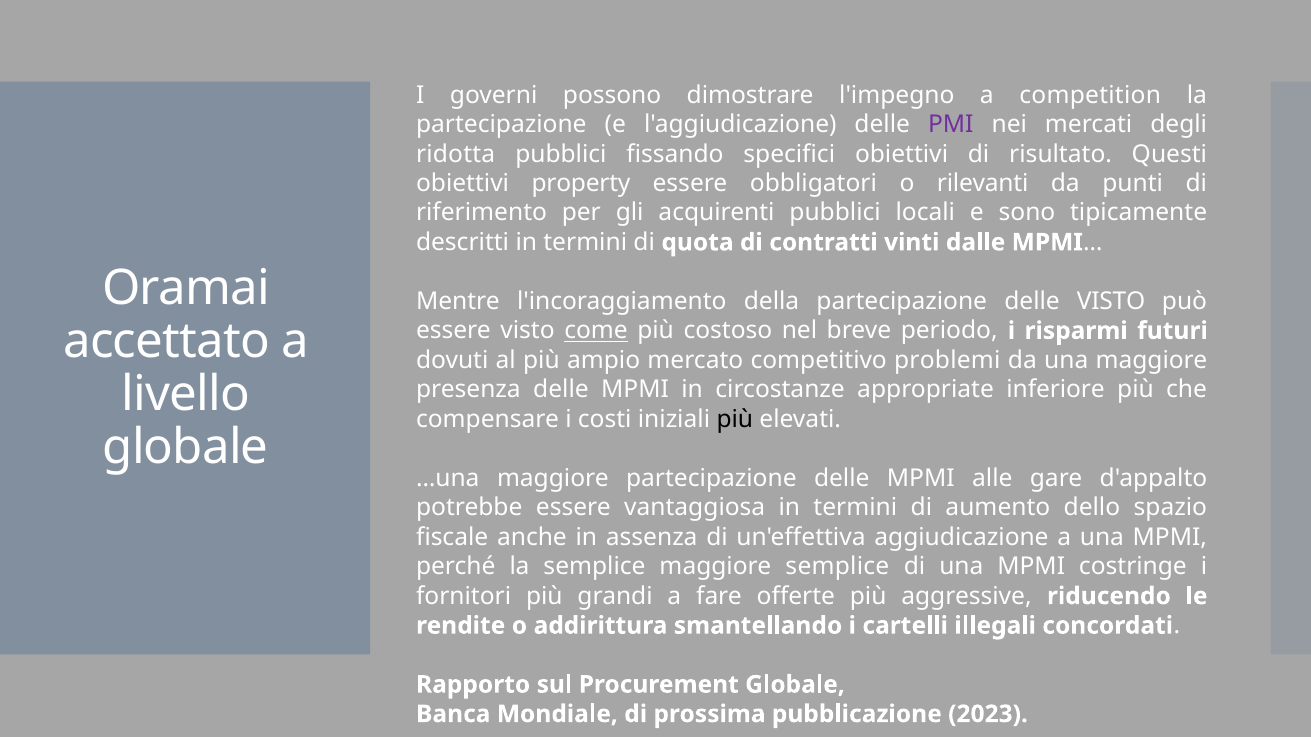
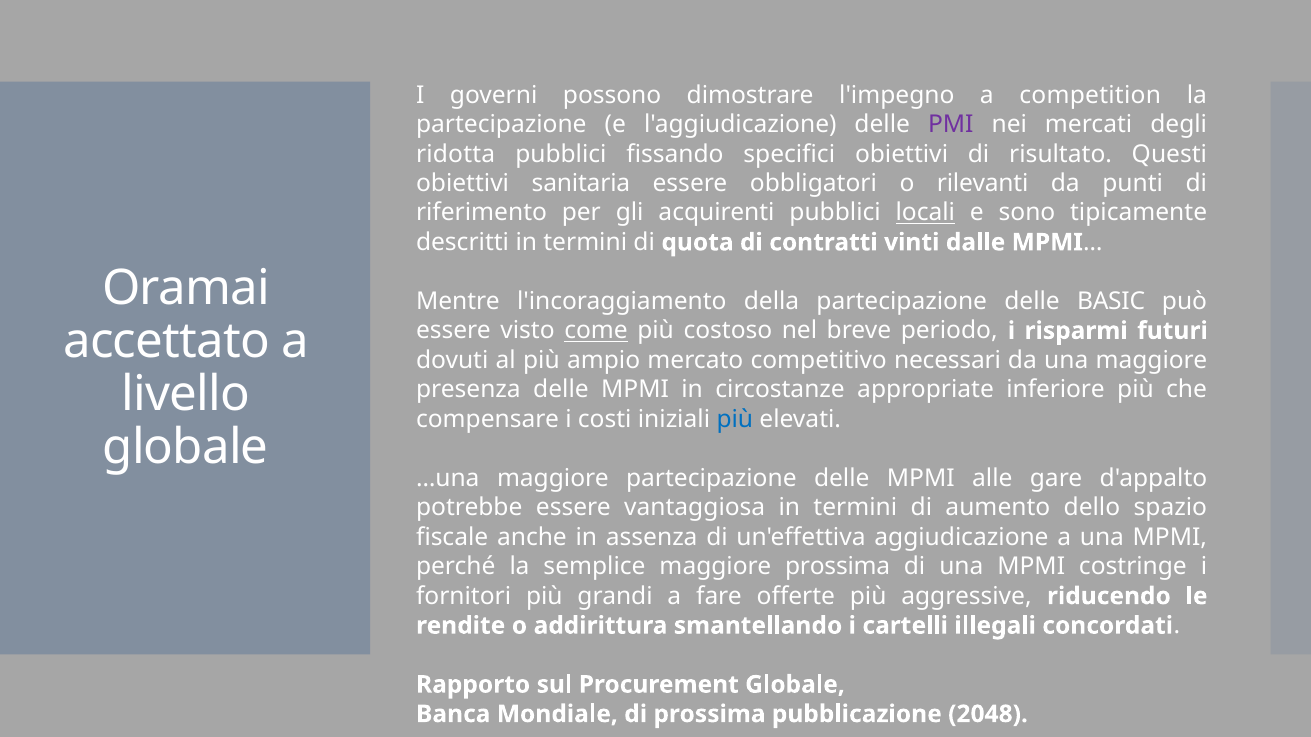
property: property -> sanitaria
locali underline: none -> present
delle VISTO: VISTO -> BASIC
problemi: problemi -> necessari
più at (735, 419) colour: black -> blue
maggiore semplice: semplice -> prossima
2023: 2023 -> 2048
